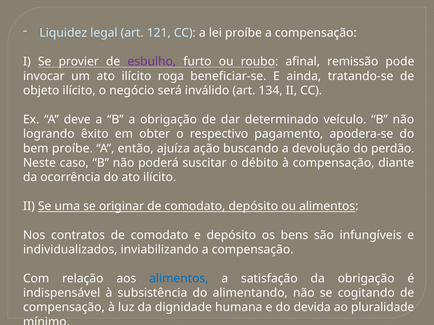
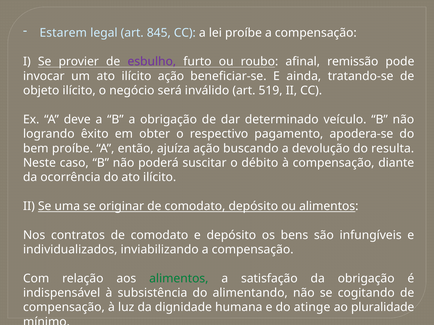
Liquidez: Liquidez -> Estarem
121: 121 -> 845
ilícito roga: roga -> ação
134: 134 -> 519
perdão: perdão -> resulta
alimentos at (179, 279) colour: blue -> green
devida: devida -> atinge
